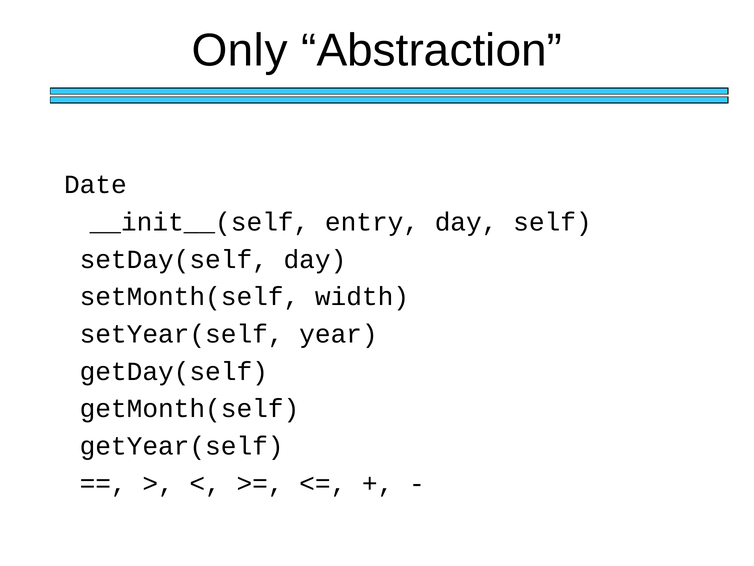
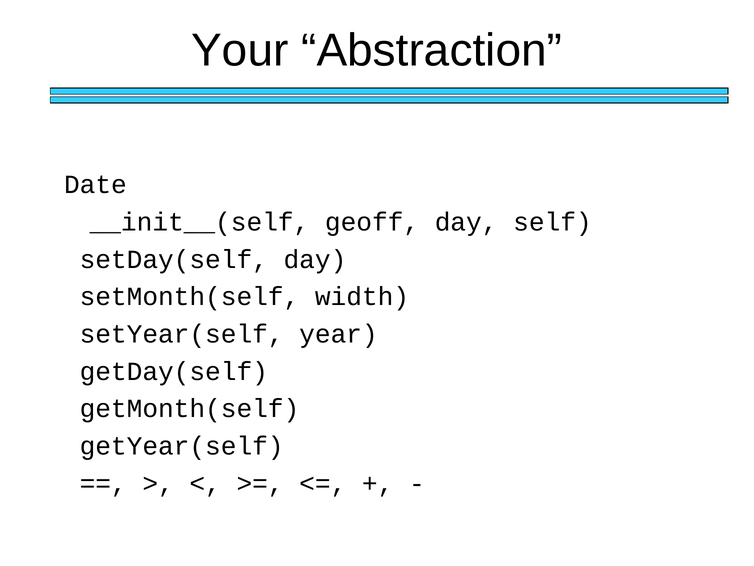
Only: Only -> Your
entry: entry -> geoff
